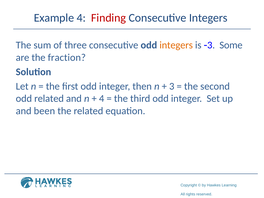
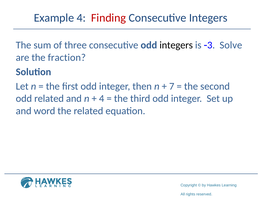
integers at (176, 45) colour: orange -> black
Some: Some -> Solve
3: 3 -> 7
been: been -> word
